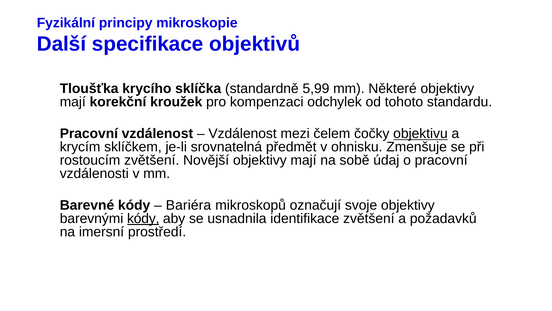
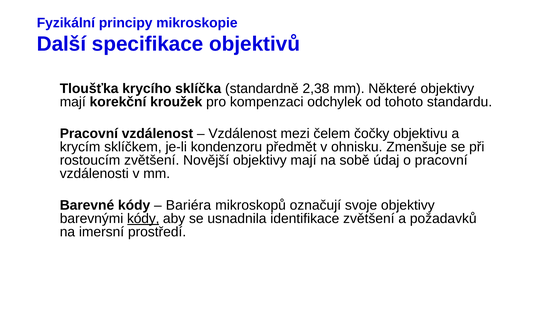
5,99: 5,99 -> 2,38
objektivu underline: present -> none
srovnatelná: srovnatelná -> kondenzoru
